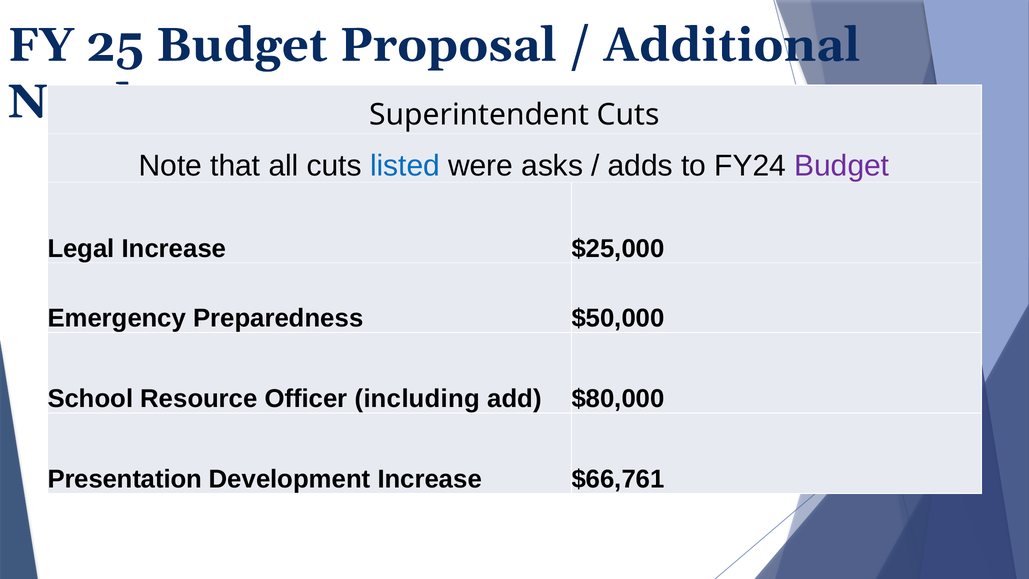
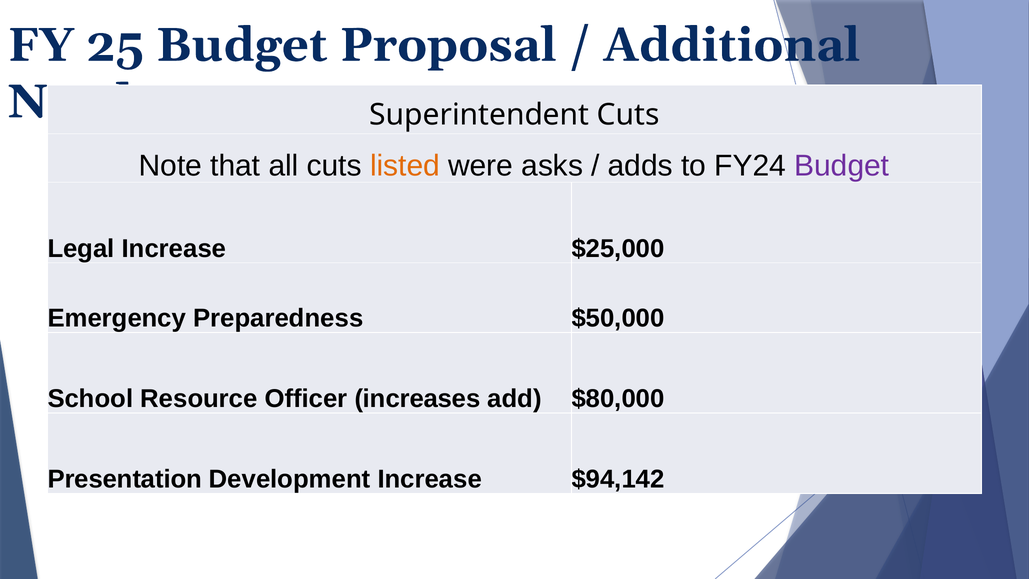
listed colour: blue -> orange
including: including -> increases
$66,761: $66,761 -> $94,142
